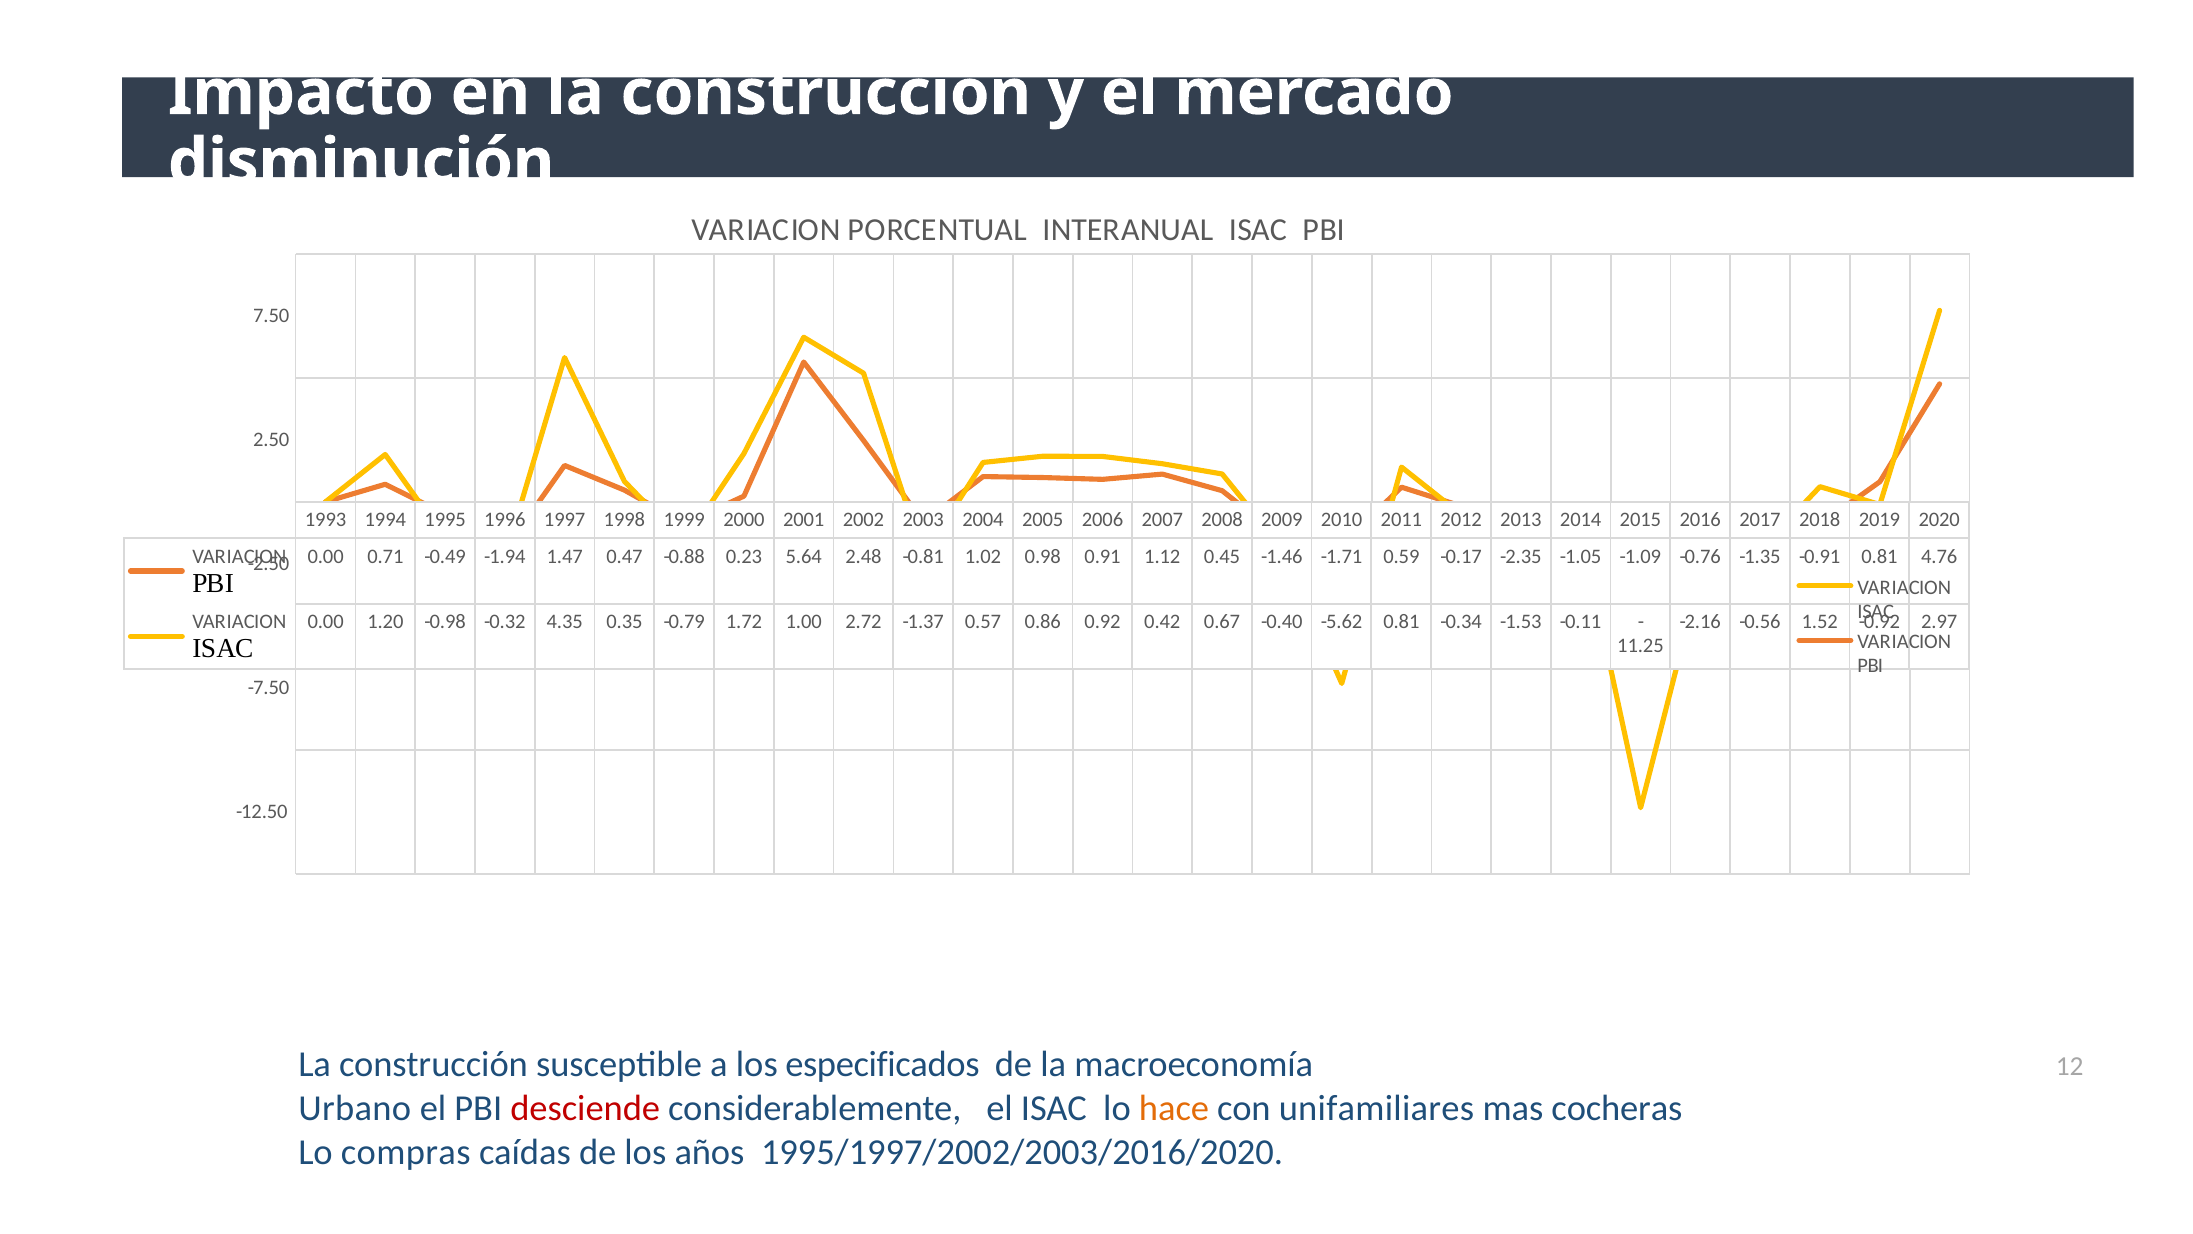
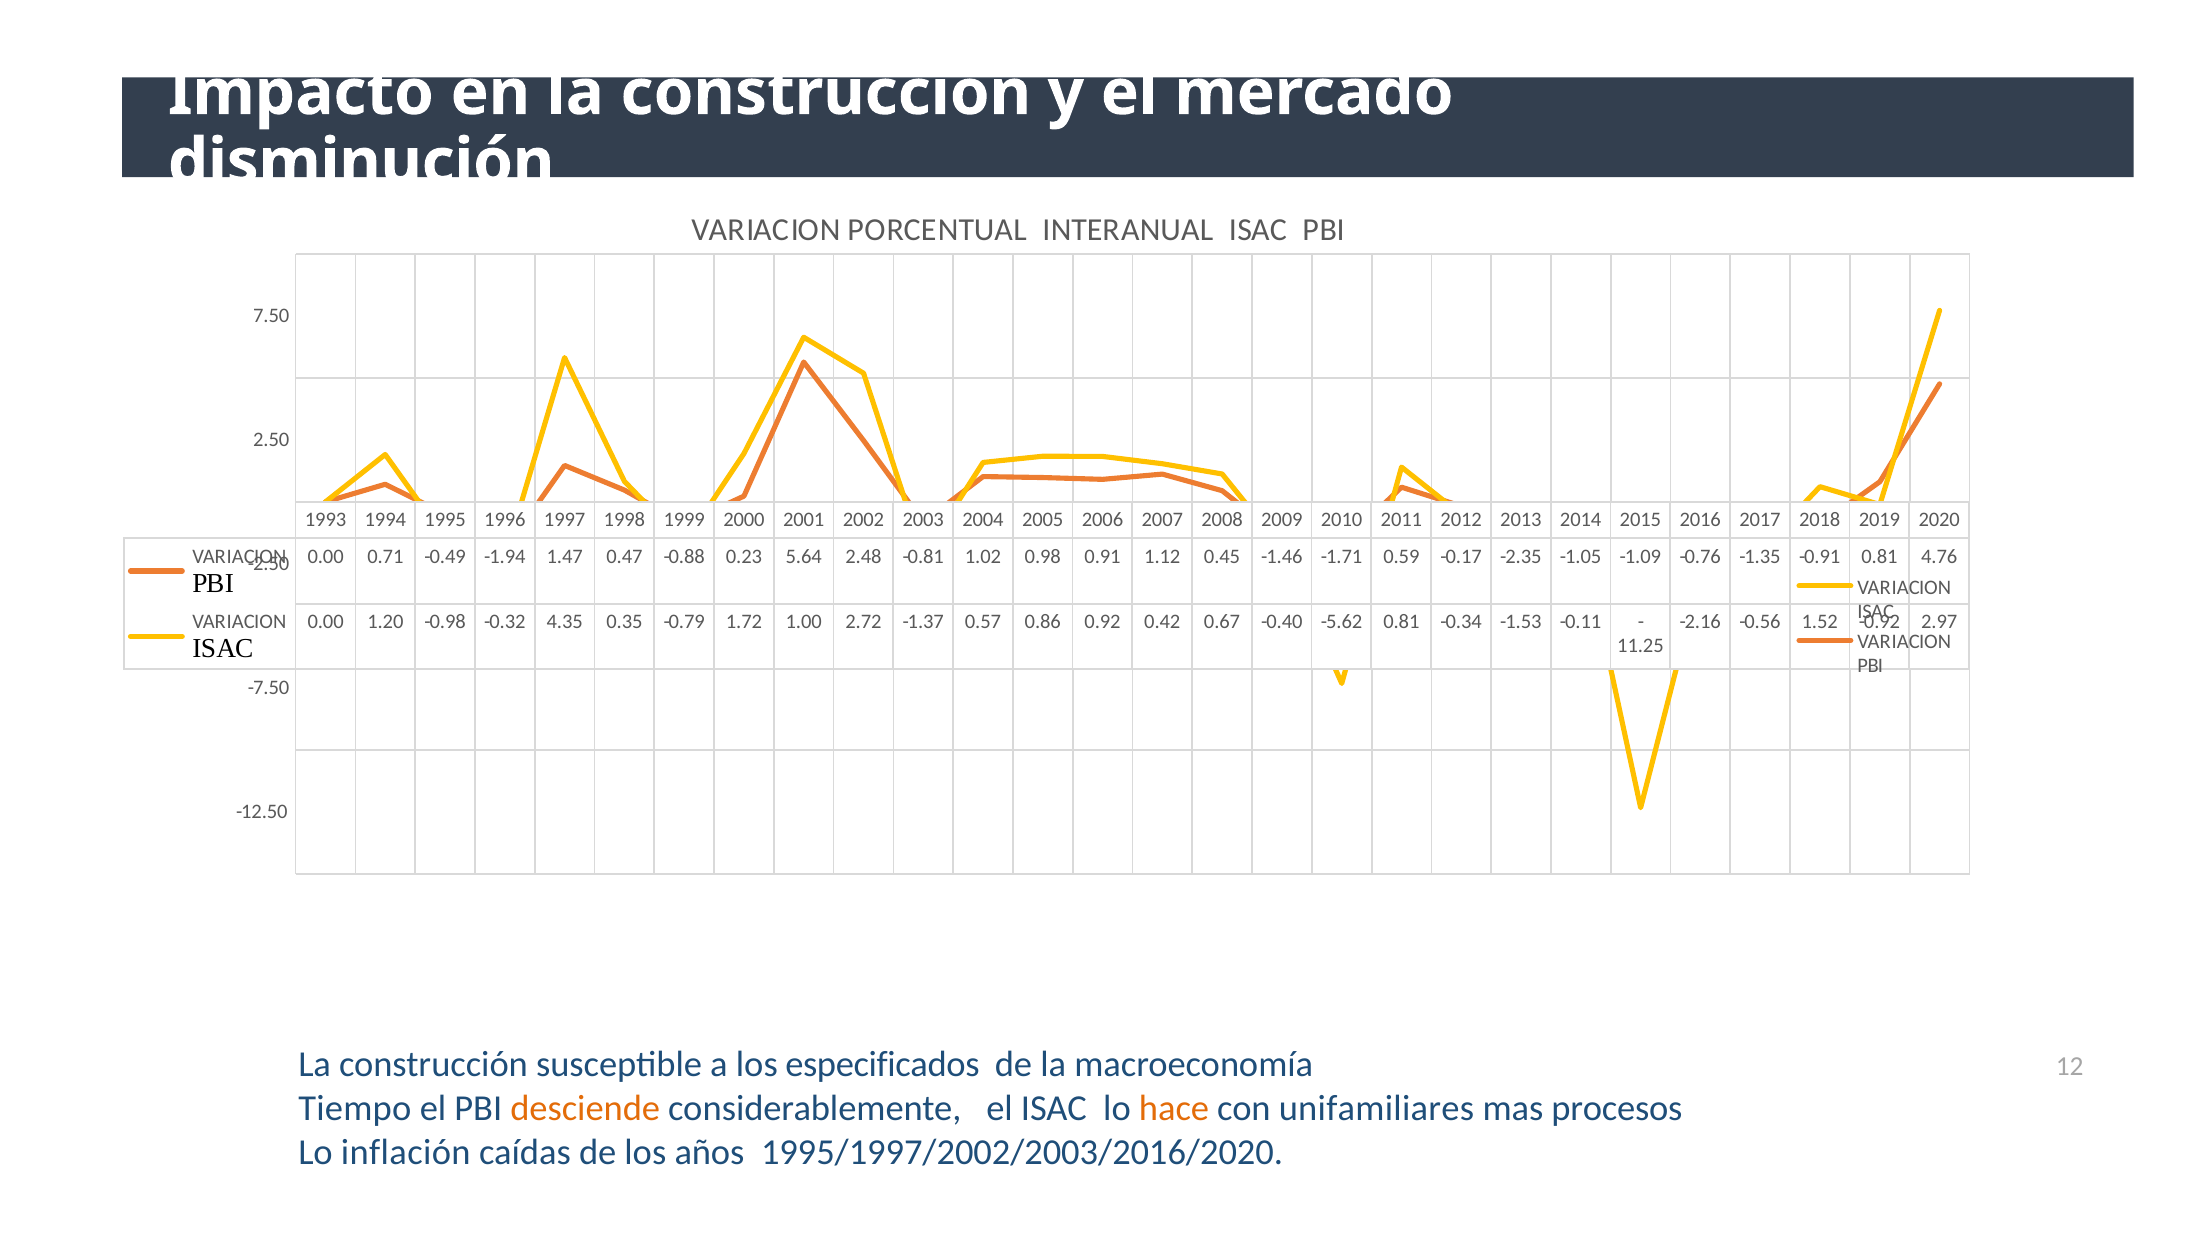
Urbano: Urbano -> Tiempo
desciende colour: red -> orange
cocheras: cocheras -> procesos
compras: compras -> inflación
